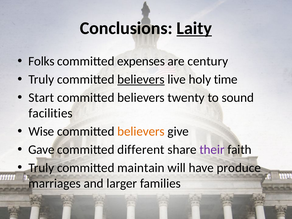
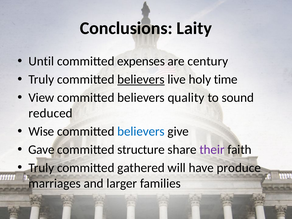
Laity underline: present -> none
Folks: Folks -> Until
Start: Start -> View
twenty: twenty -> quality
facilities: facilities -> reduced
believers at (141, 131) colour: orange -> blue
different: different -> structure
maintain: maintain -> gathered
